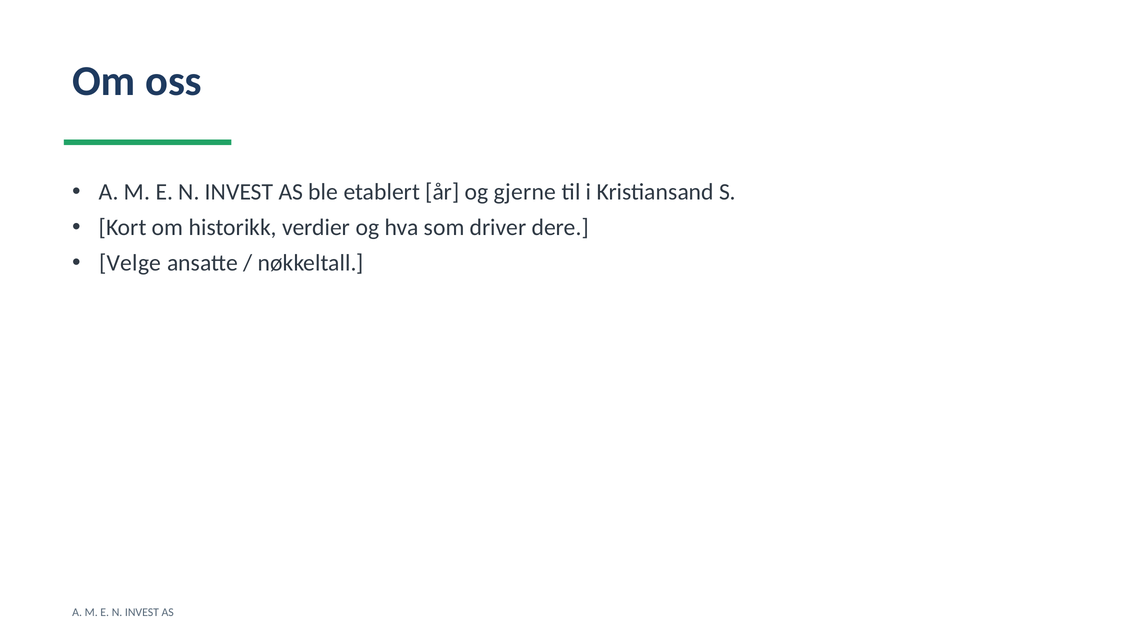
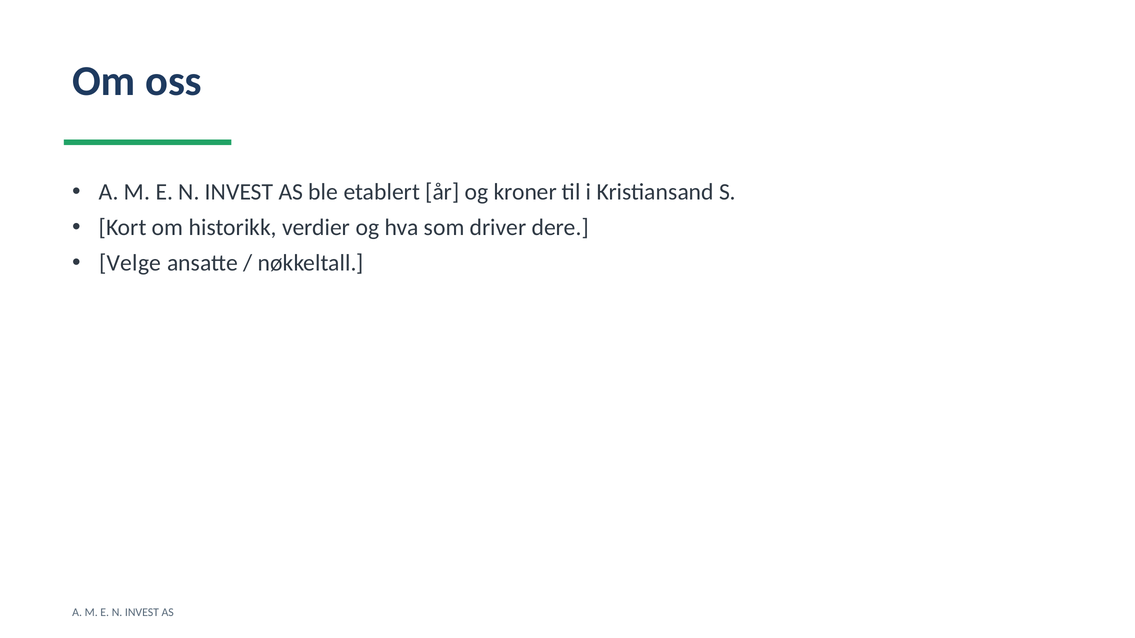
gjerne: gjerne -> kroner
